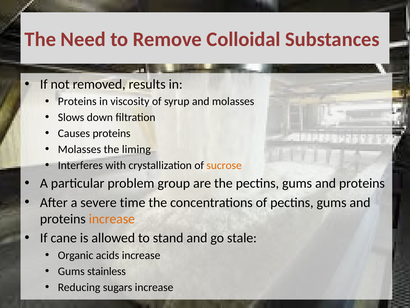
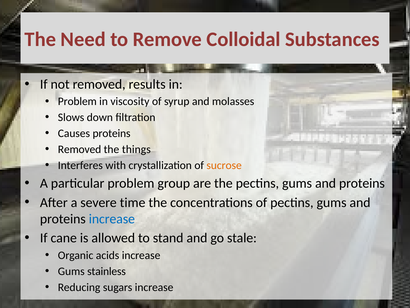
Proteins at (77, 101): Proteins -> Problem
Molasses at (79, 149): Molasses -> Removed
liming: liming -> things
increase at (112, 219) colour: orange -> blue
